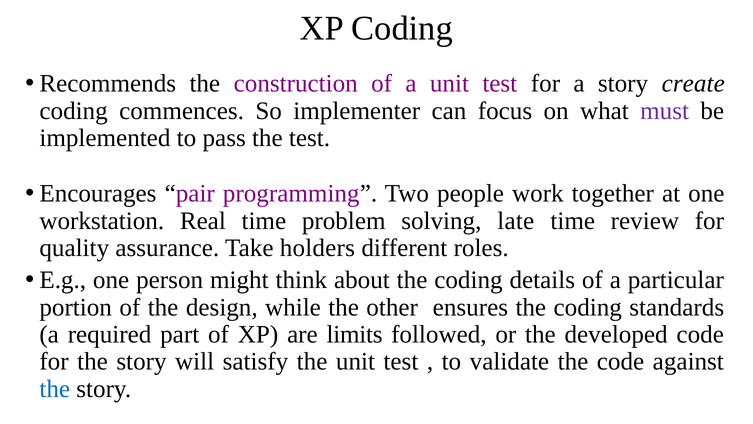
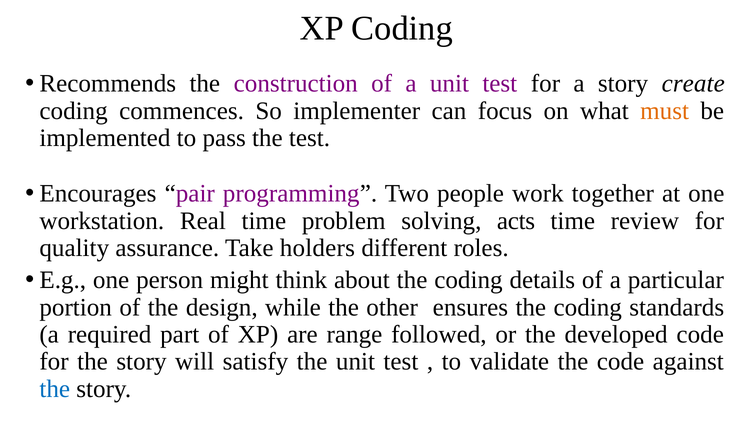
must colour: purple -> orange
late: late -> acts
limits: limits -> range
